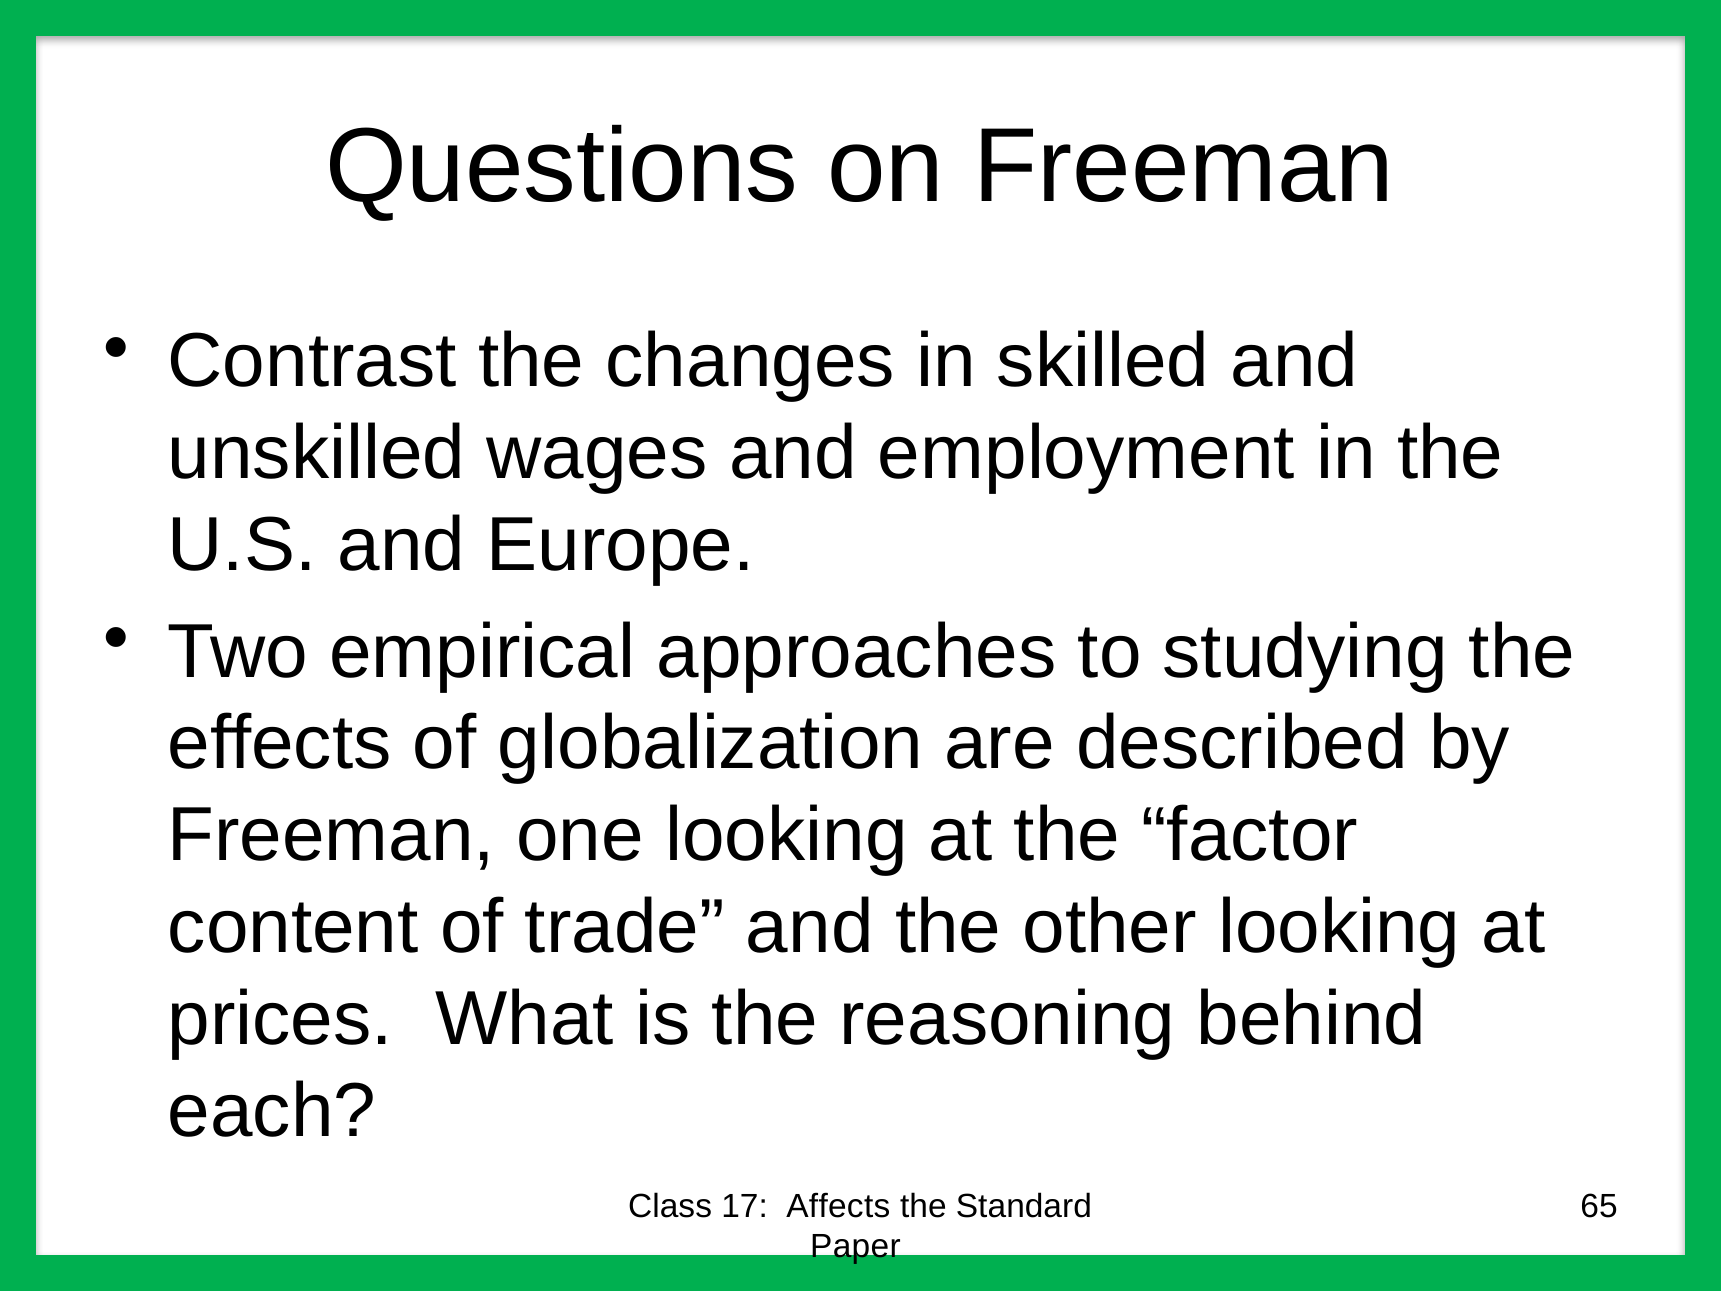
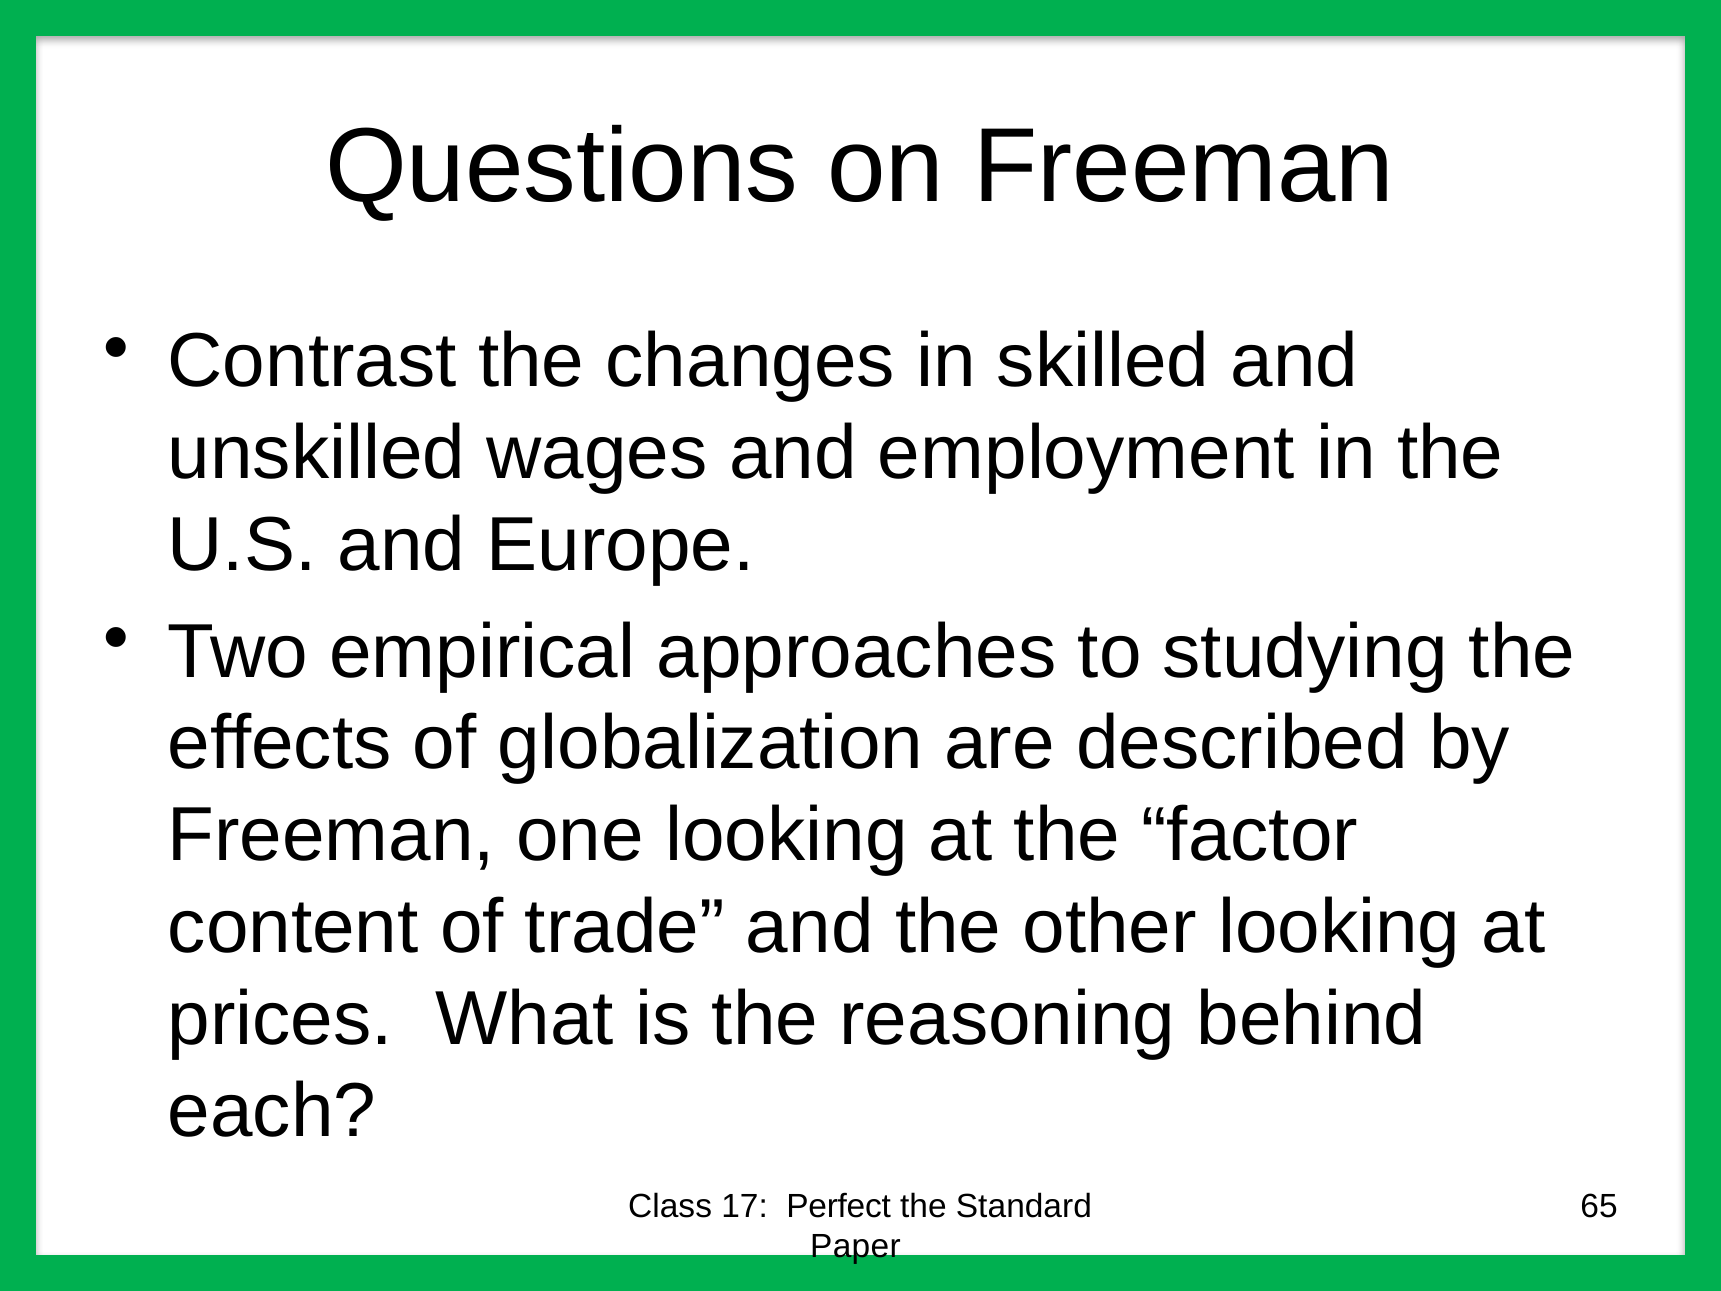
Affects: Affects -> Perfect
